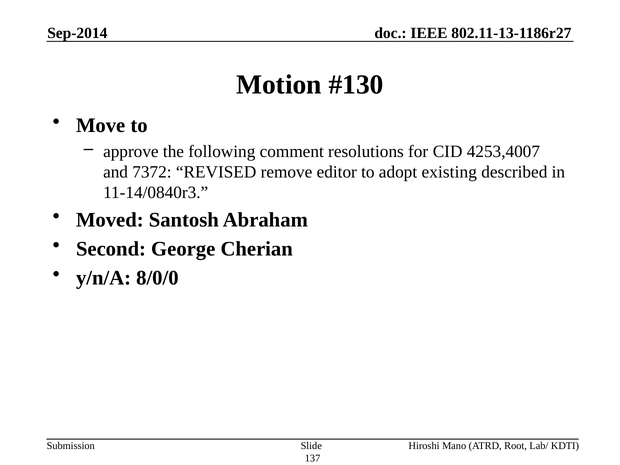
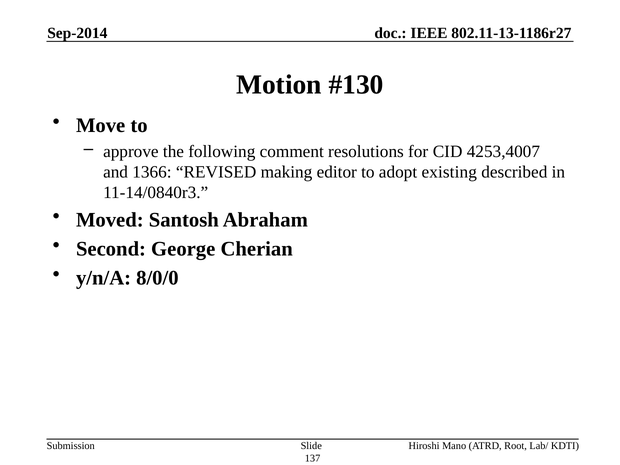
7372: 7372 -> 1366
remove: remove -> making
